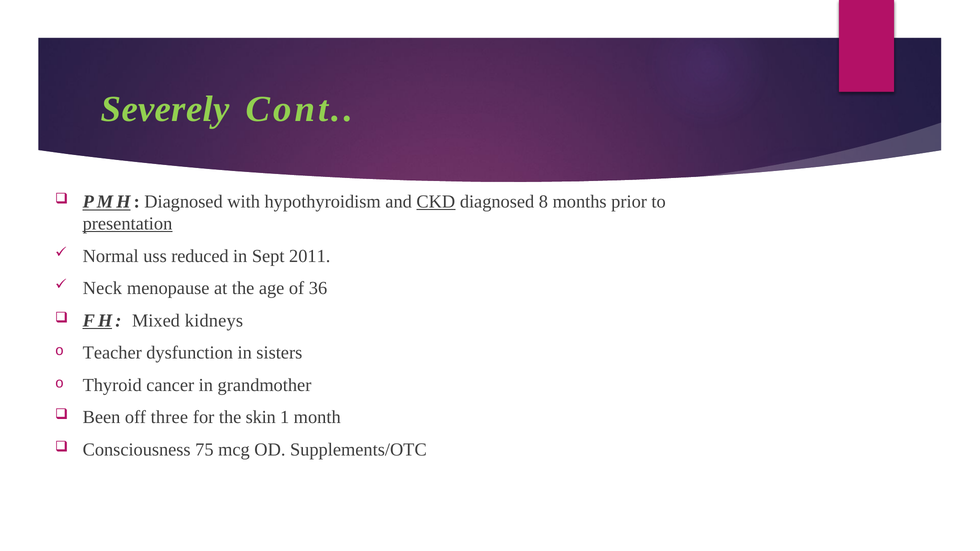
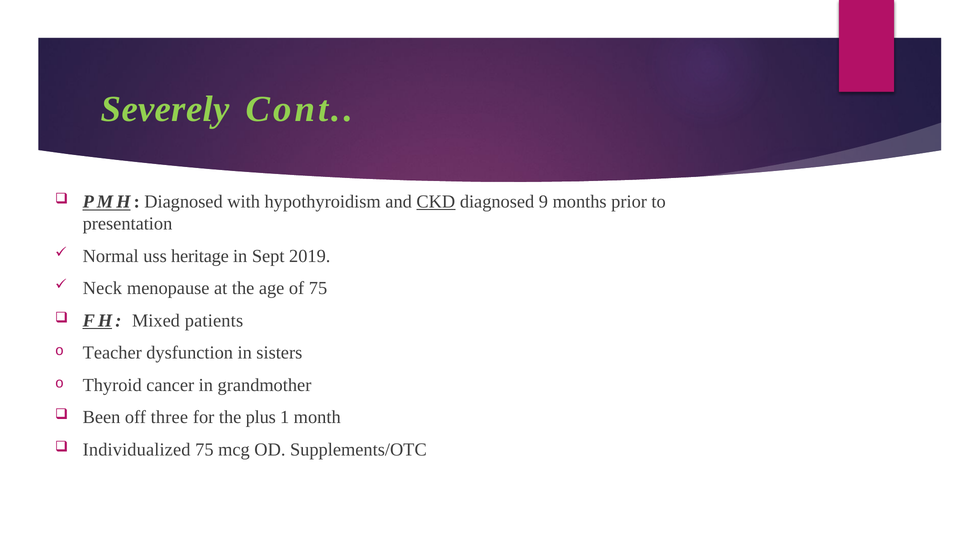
8: 8 -> 9
presentation underline: present -> none
reduced: reduced -> heritage
2011: 2011 -> 2019
of 36: 36 -> 75
kidneys: kidneys -> patients
skin: skin -> plus
Consciousness: Consciousness -> Individualized
